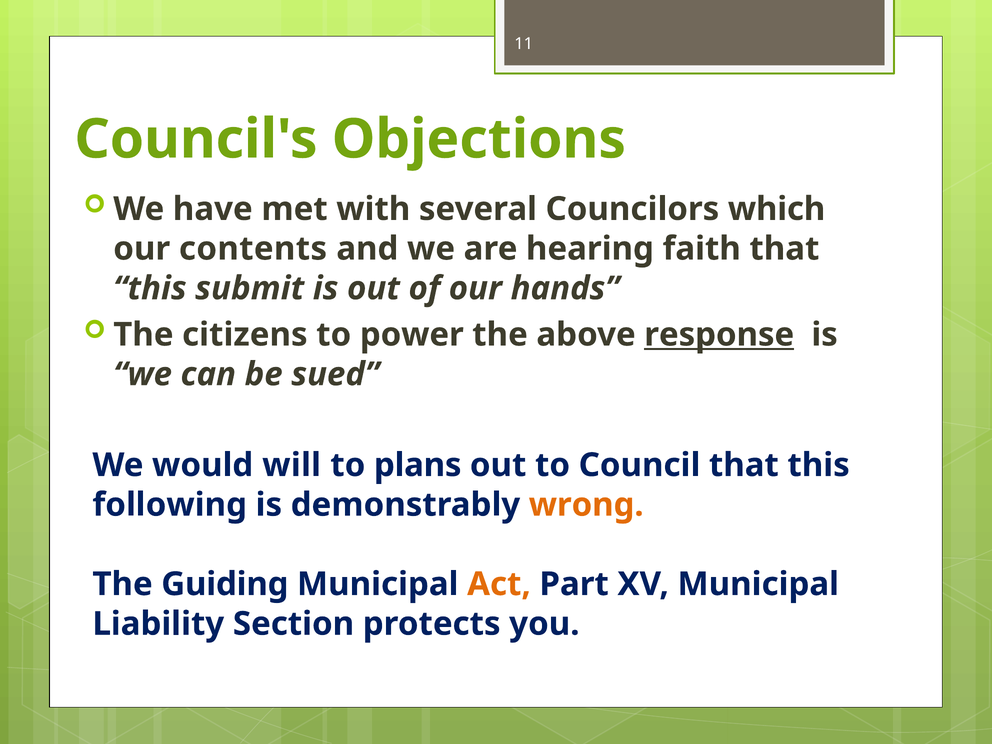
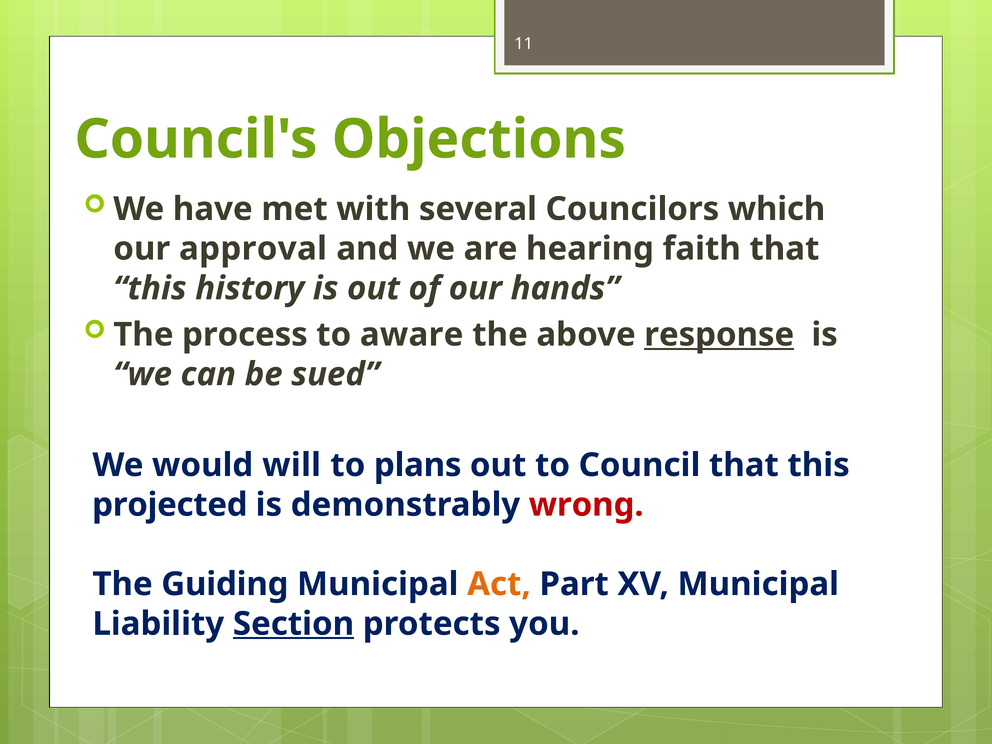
contents: contents -> approval
submit: submit -> history
citizens: citizens -> process
power: power -> aware
following: following -> projected
wrong colour: orange -> red
Section underline: none -> present
